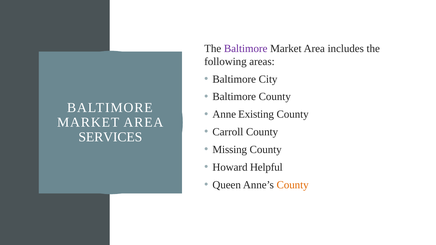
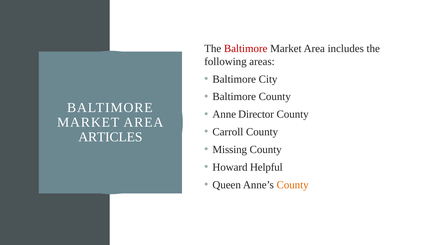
Baltimore at (246, 48) colour: purple -> red
Existing: Existing -> Director
SERVICES: SERVICES -> ARTICLES
